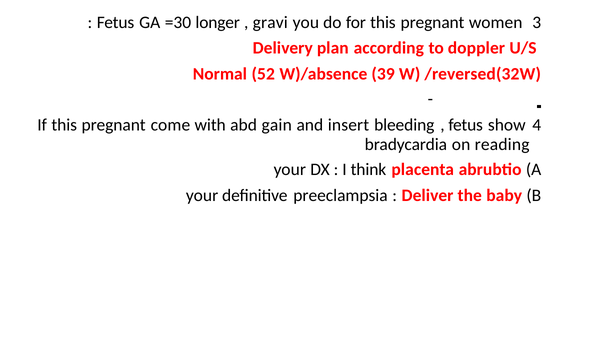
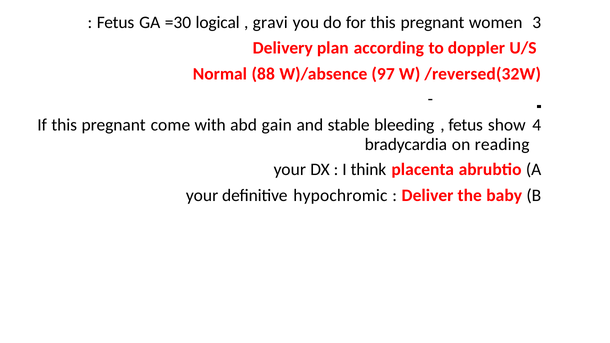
longer: longer -> logical
52: 52 -> 88
39: 39 -> 97
insert: insert -> stable
preeclampsia: preeclampsia -> hypochromic
